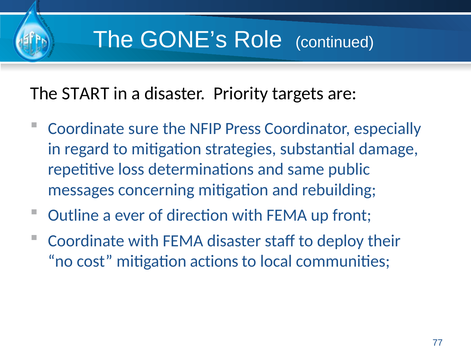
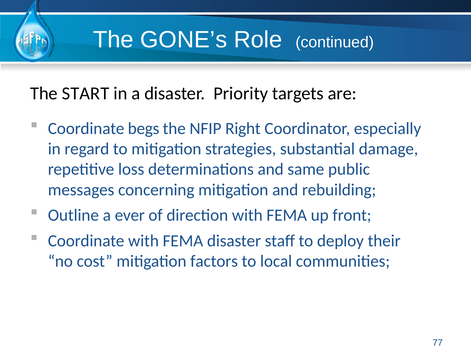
sure: sure -> begs
Press: Press -> Right
actions: actions -> factors
